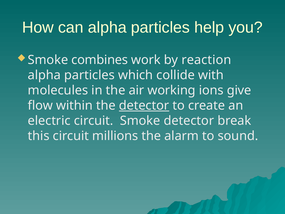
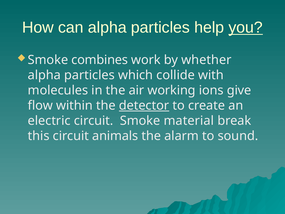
you underline: none -> present
reaction: reaction -> whether
Smoke detector: detector -> material
millions: millions -> animals
